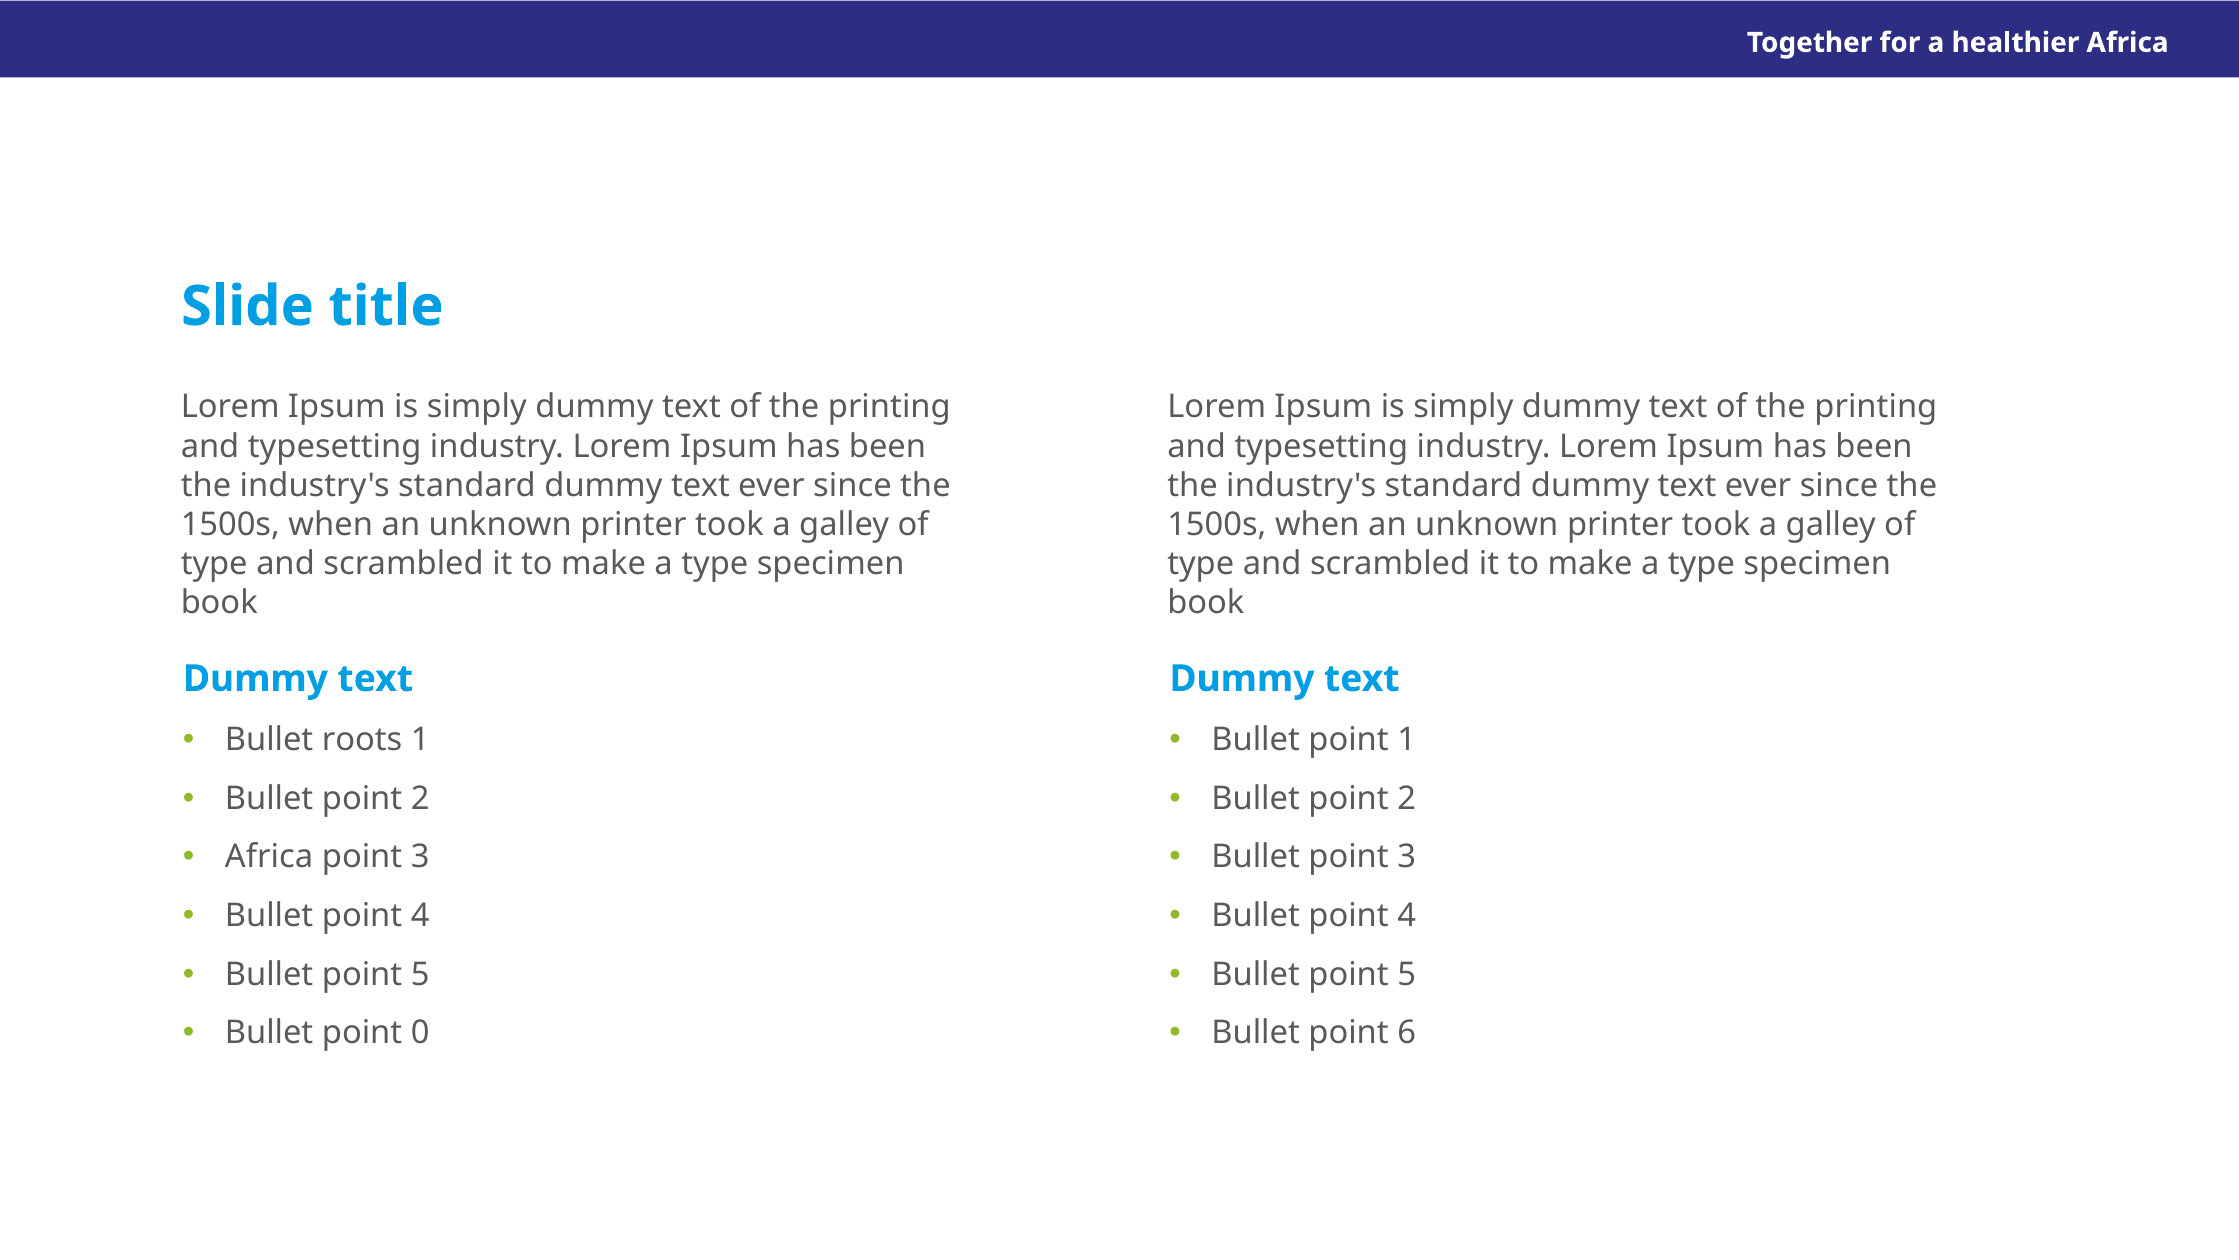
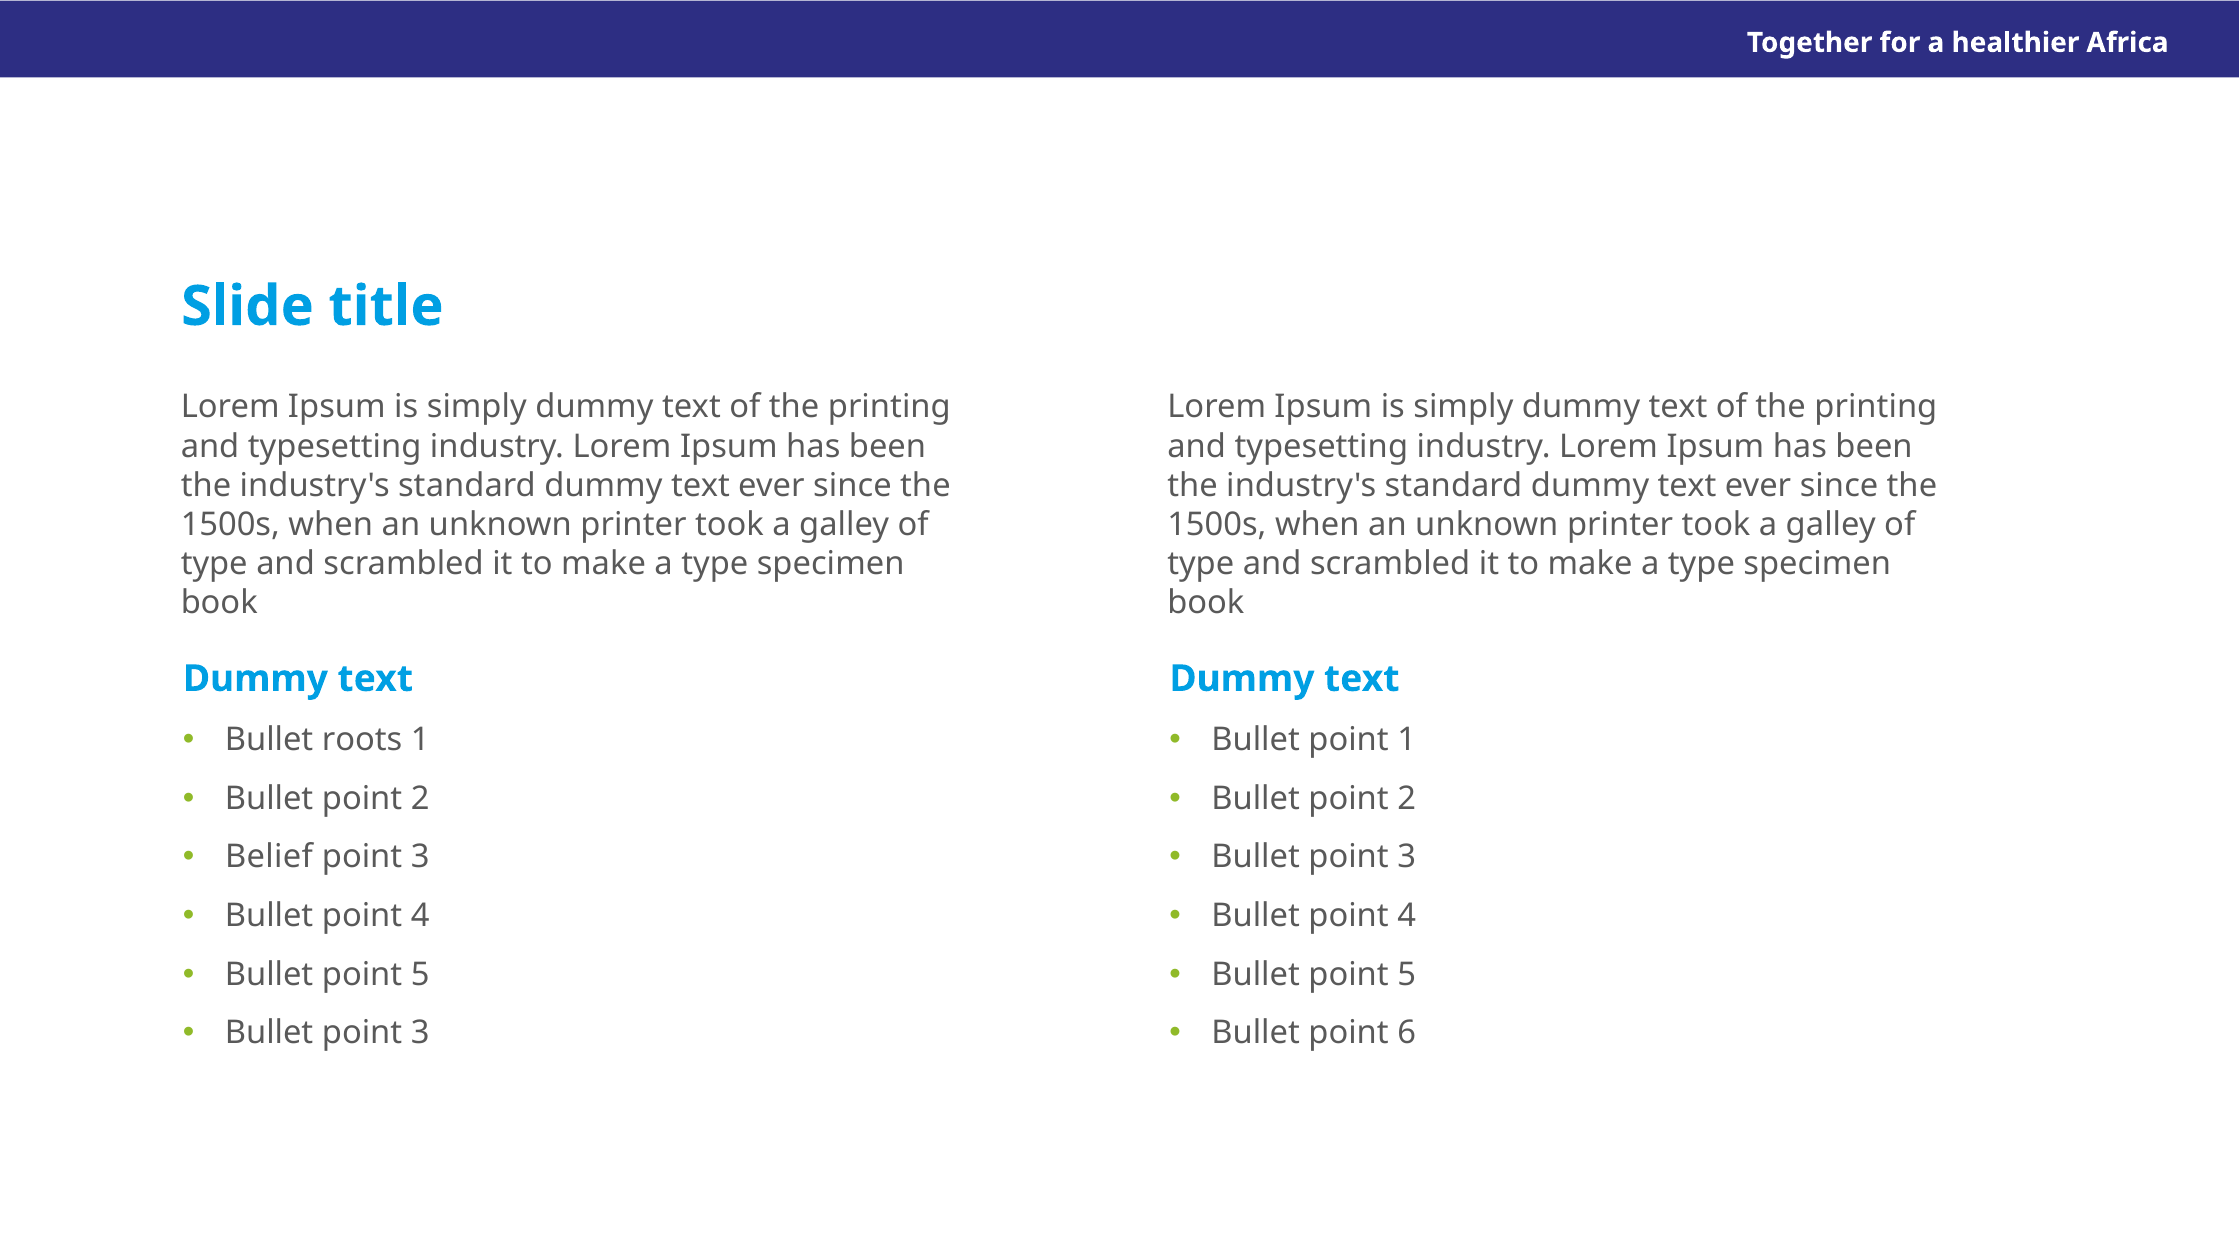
Africa at (269, 857): Africa -> Belief
0 at (420, 1033): 0 -> 3
